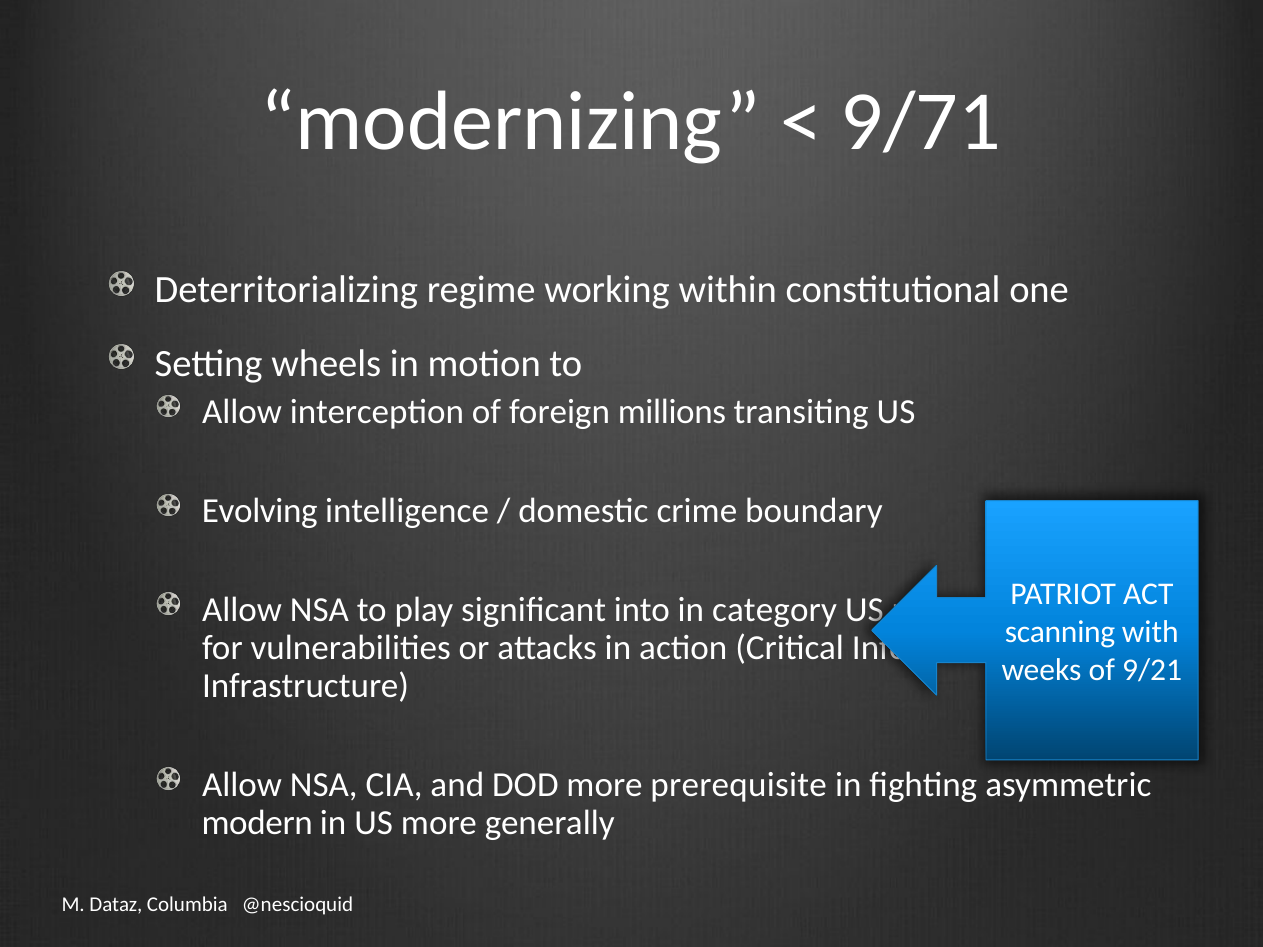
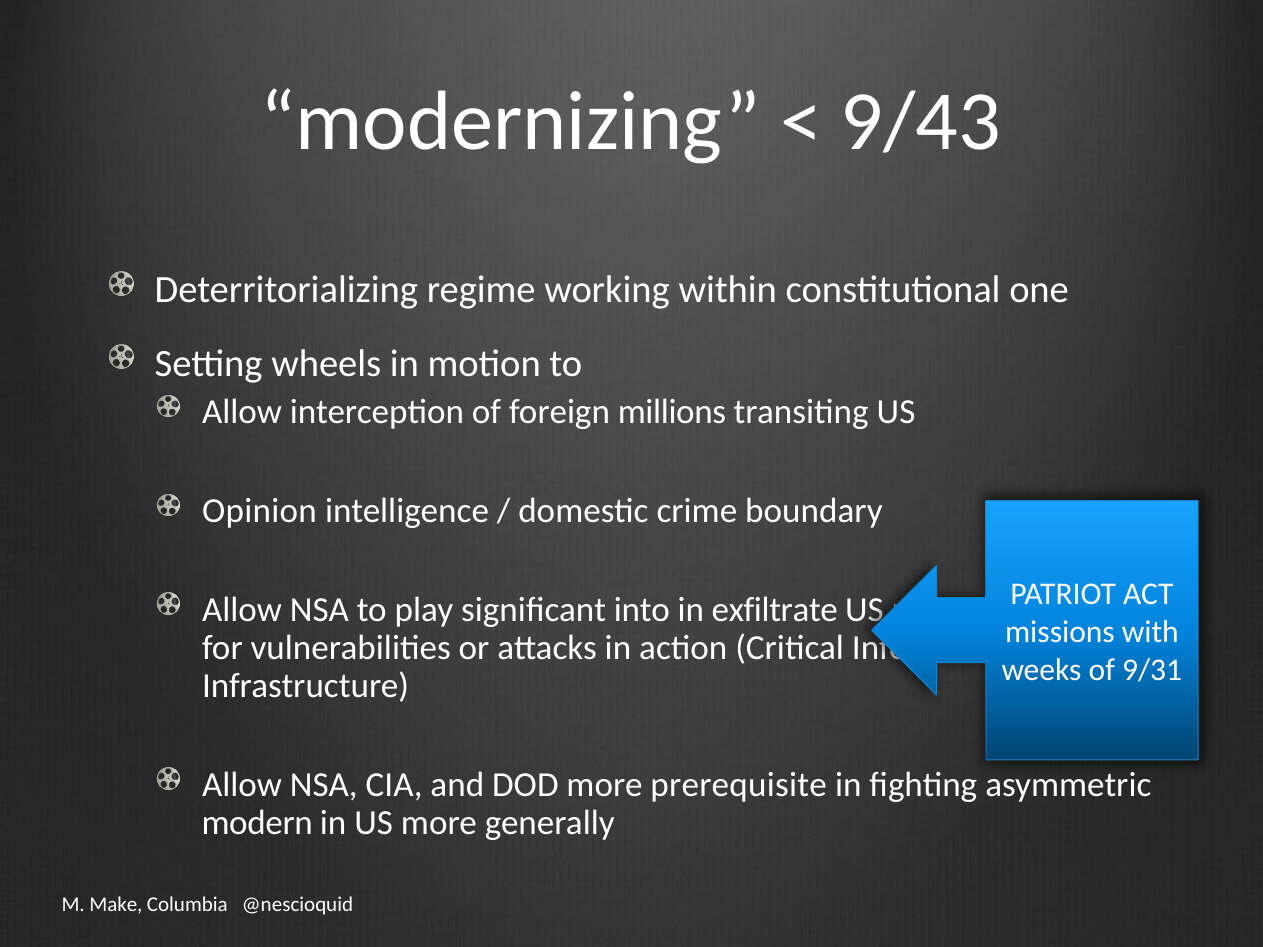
9/71: 9/71 -> 9/43
Evolving: Evolving -> Opinion
category: category -> exfiltrate
scanning: scanning -> missions
9/21: 9/21 -> 9/31
Dataz: Dataz -> Make
